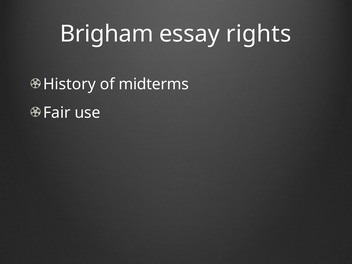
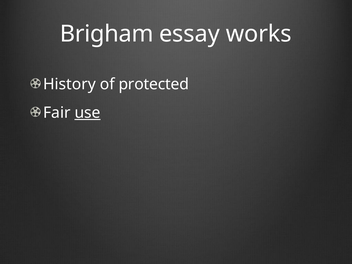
rights: rights -> works
midterms: midterms -> protected
use underline: none -> present
